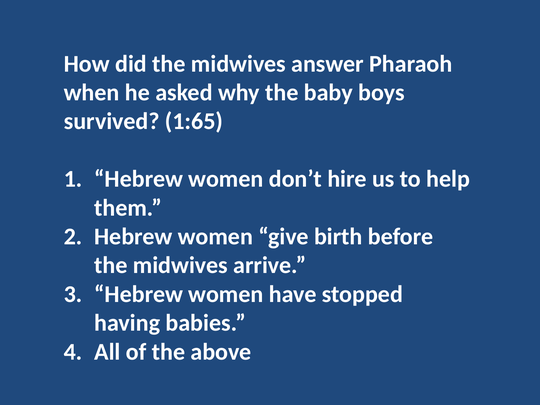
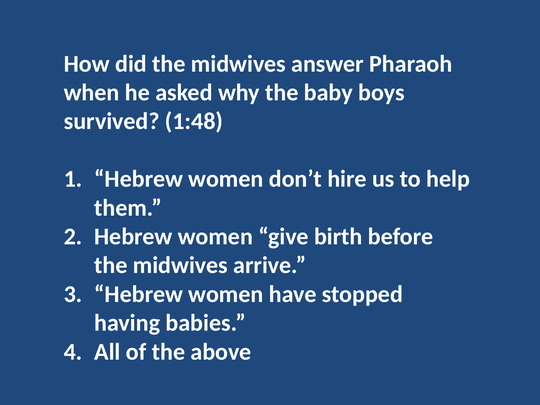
1:65: 1:65 -> 1:48
